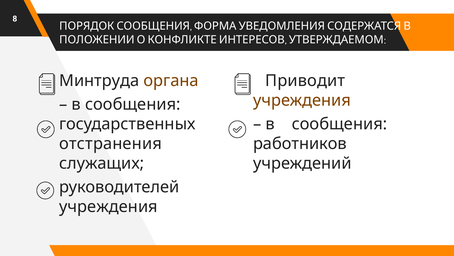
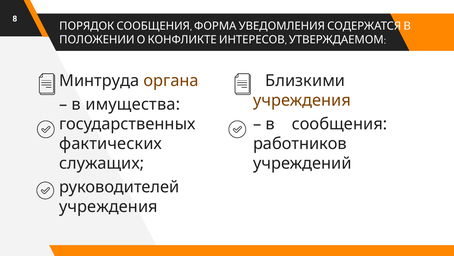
Приводит: Приводит -> Близкими
сообщения at (133, 104): сообщения -> имущества
отстранения: отстранения -> фактических
